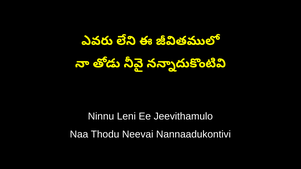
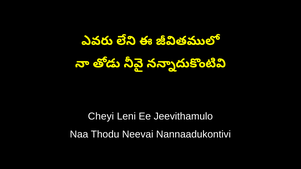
Ninnu: Ninnu -> Cheyi
